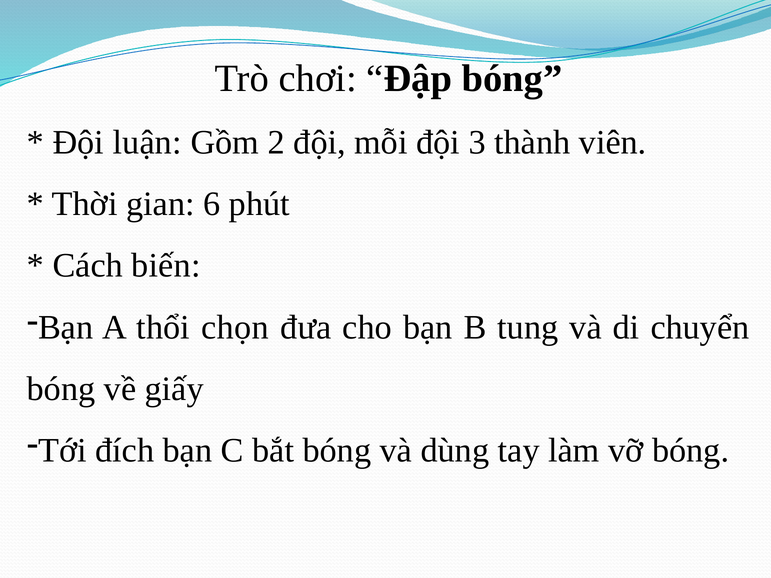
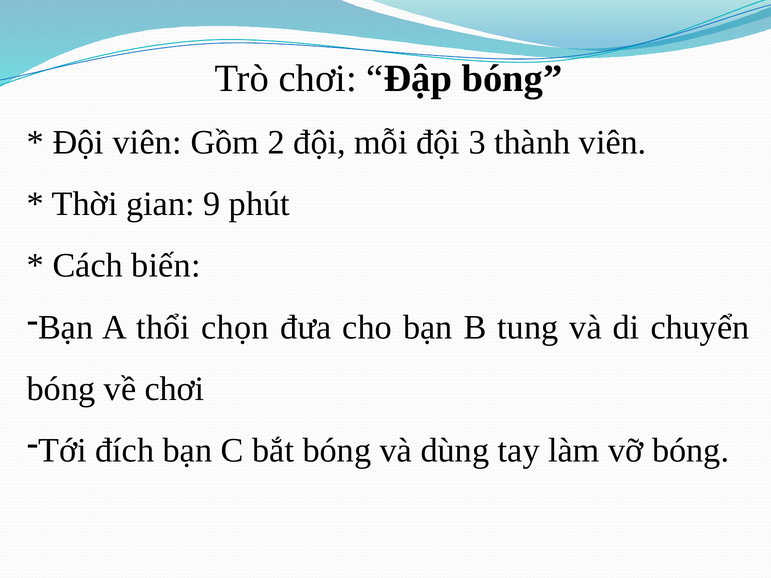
Đội luận: luận -> viên
6: 6 -> 9
về giấy: giấy -> chơi
